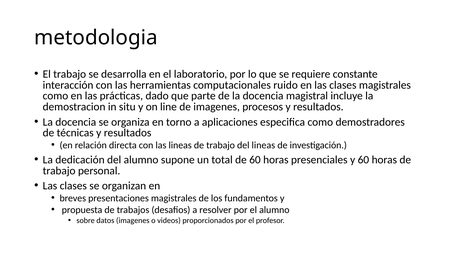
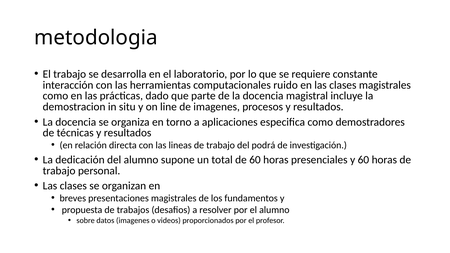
del lineas: lineas -> podrá
